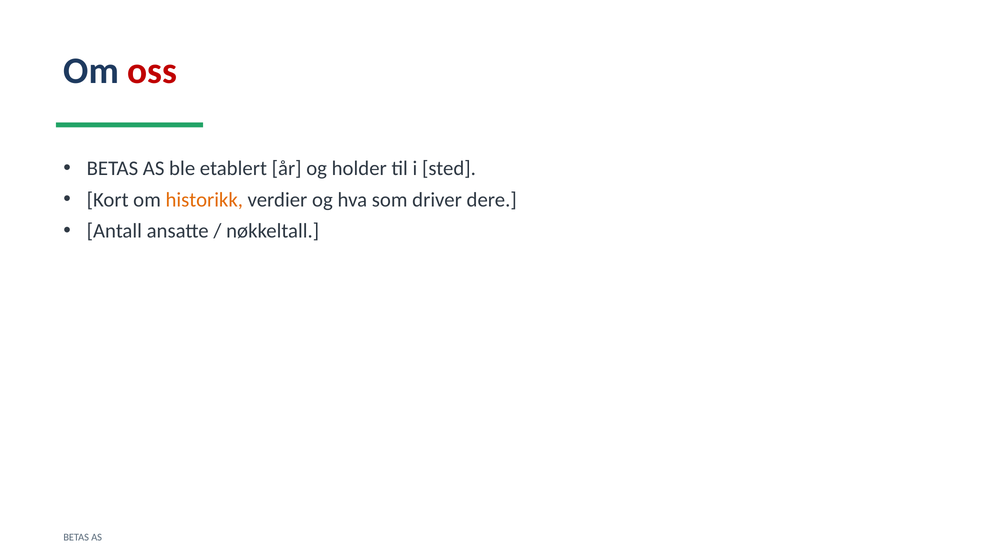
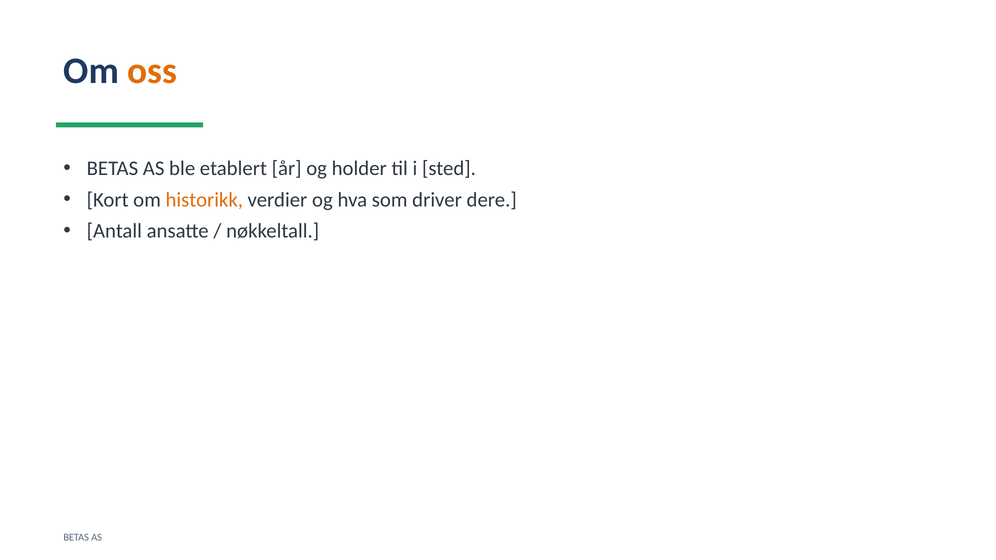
oss colour: red -> orange
